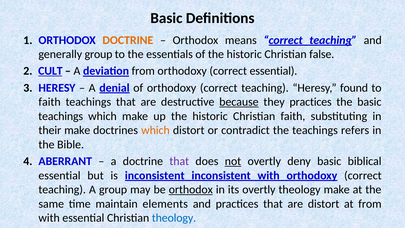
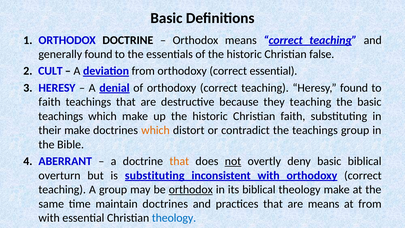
DOCTRINE at (128, 40) colour: orange -> black
generally group: group -> found
CULT underline: present -> none
because underline: present -> none
they practices: practices -> teaching
teachings refers: refers -> group
that at (179, 161) colour: purple -> orange
essential at (59, 175): essential -> overturn
is inconsistent: inconsistent -> substituting
its overtly: overtly -> biblical
maintain elements: elements -> doctrines
are distort: distort -> means
